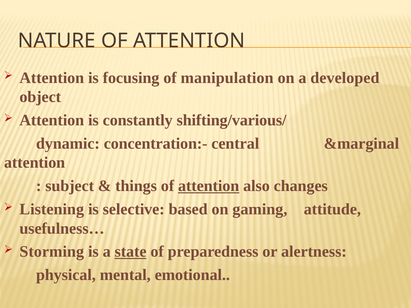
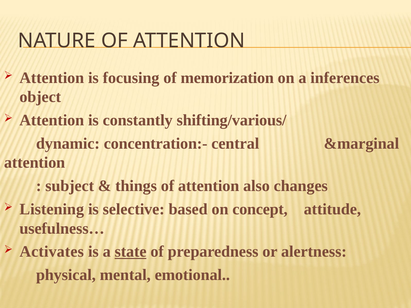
manipulation: manipulation -> memorization
developed: developed -> inferences
attention at (209, 186) underline: present -> none
gaming: gaming -> concept
Storming: Storming -> Activates
